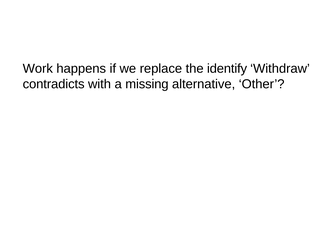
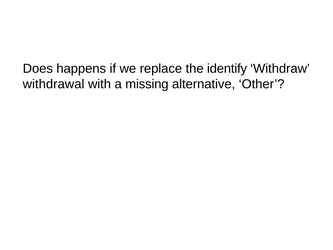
Work: Work -> Does
contradicts: contradicts -> withdrawal
